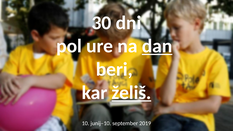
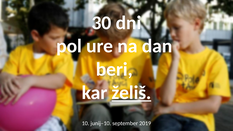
dan underline: present -> none
